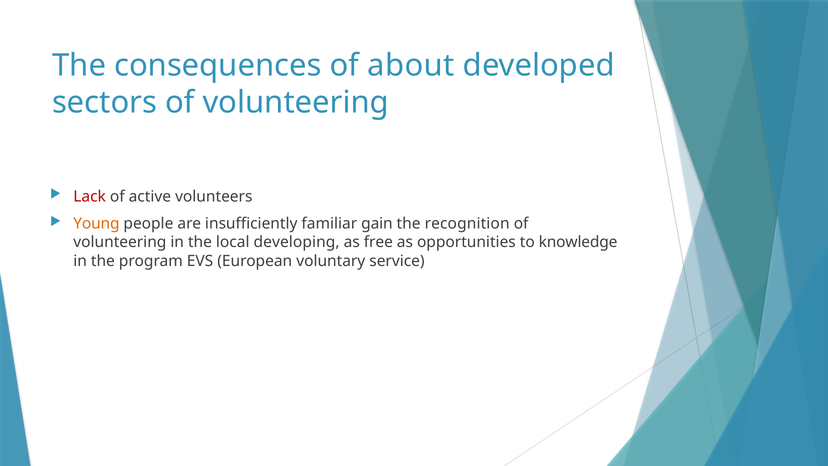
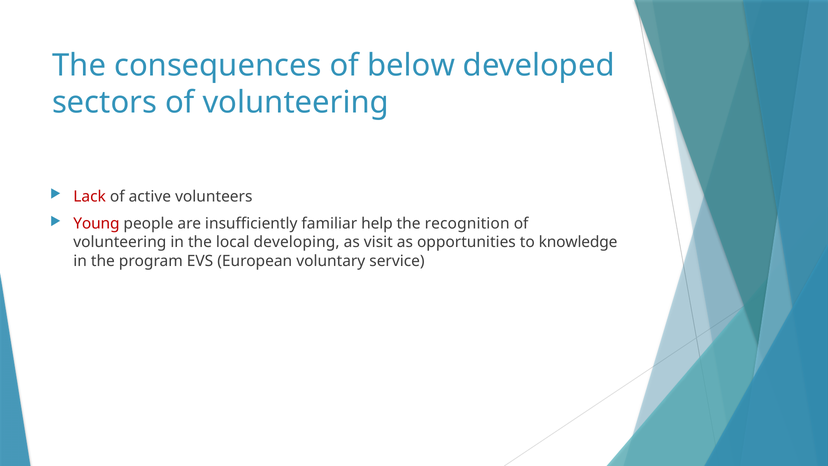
about: about -> below
Young colour: orange -> red
gain: gain -> help
free: free -> visit
